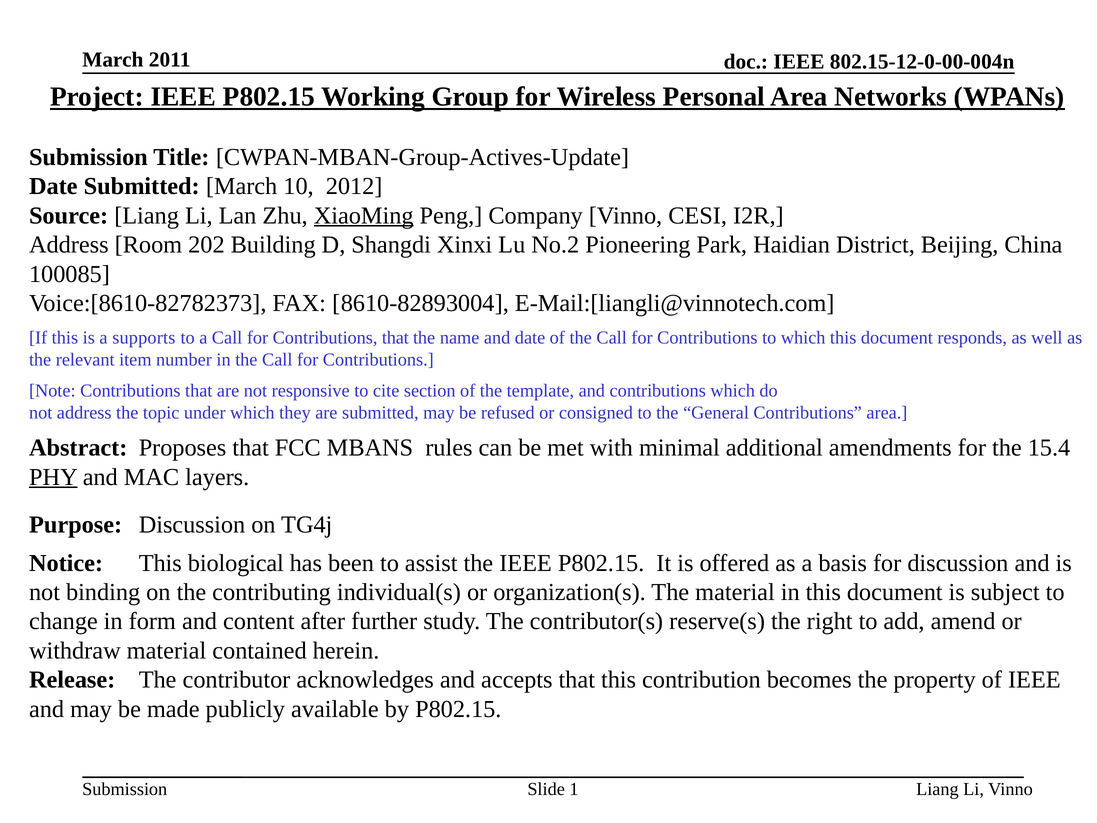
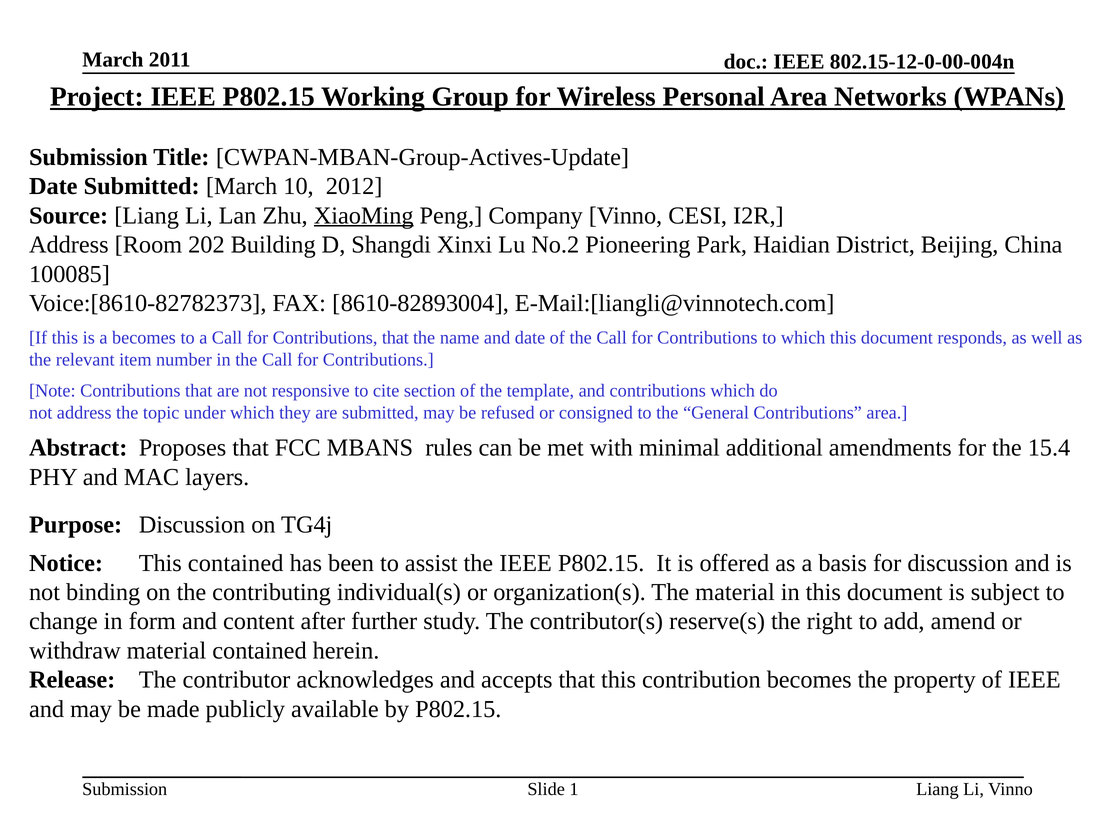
a supports: supports -> becomes
PHY underline: present -> none
This biological: biological -> contained
